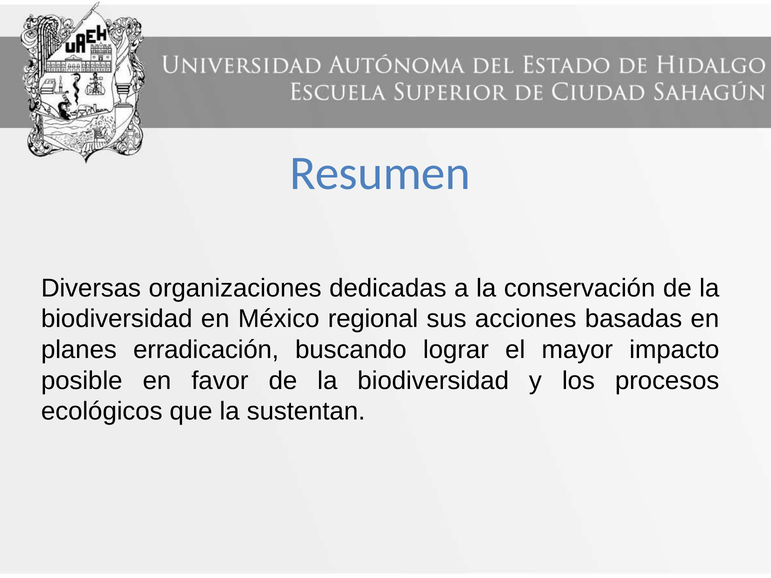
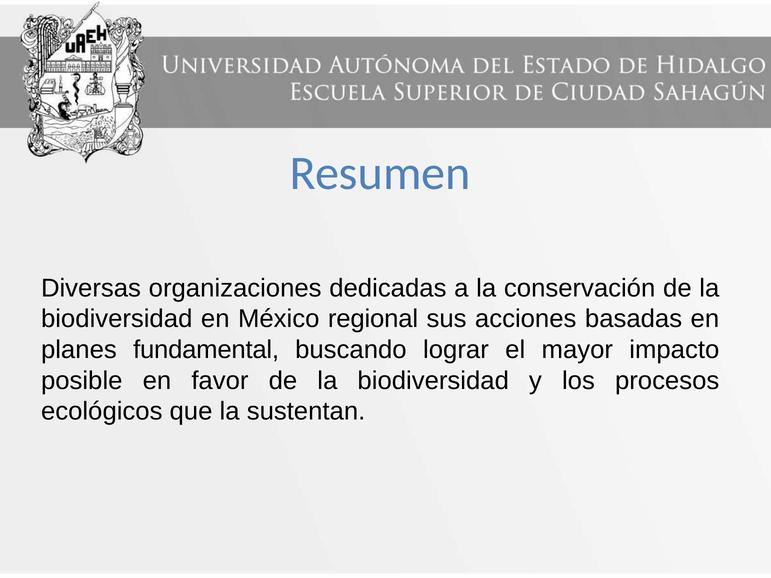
erradicación: erradicación -> fundamental
